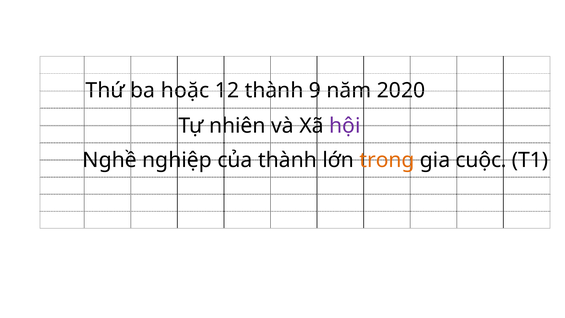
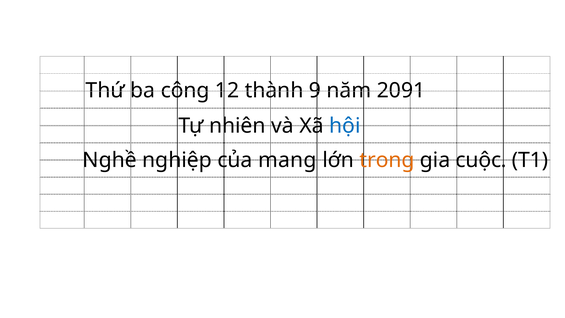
hoặc: hoặc -> công
2020: 2020 -> 2091
hội colour: purple -> blue
của thành: thành -> mang
